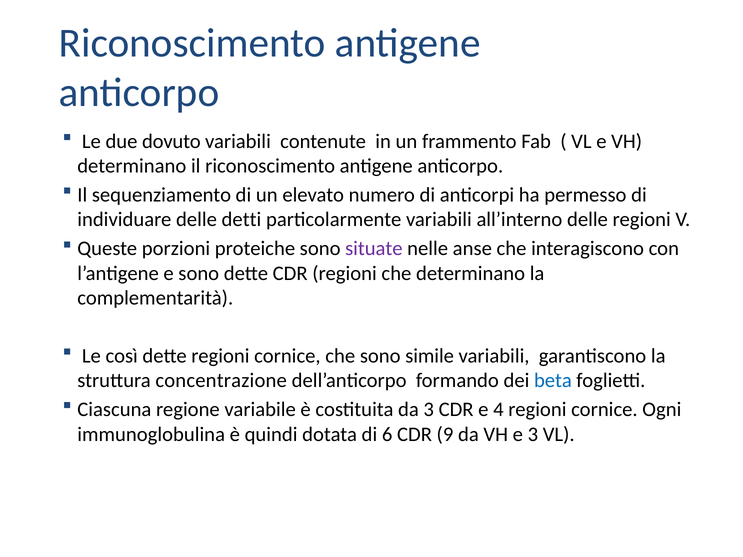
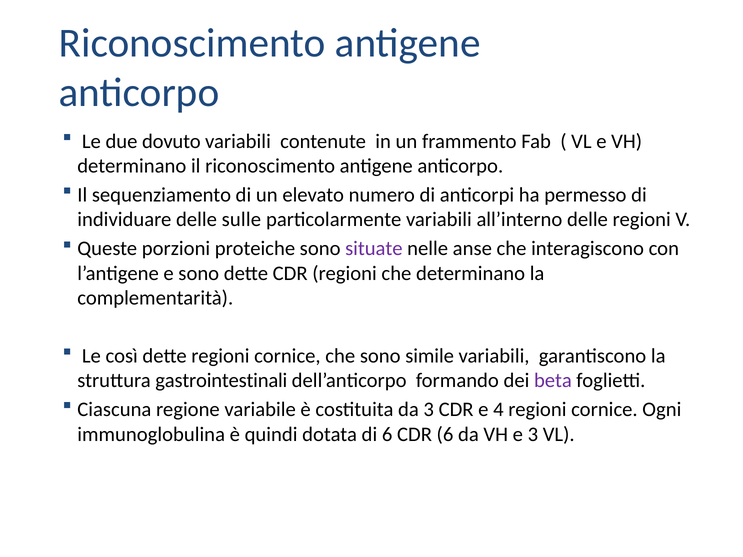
detti: detti -> sulle
concentrazione: concentrazione -> gastrointestinali
beta colour: blue -> purple
CDR 9: 9 -> 6
